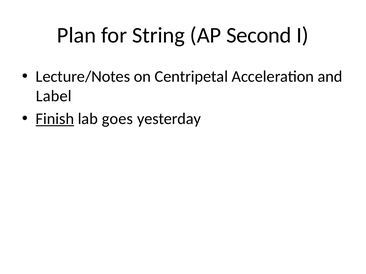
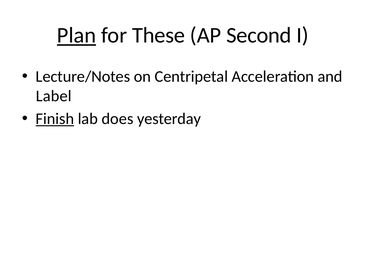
Plan underline: none -> present
String: String -> These
goes: goes -> does
